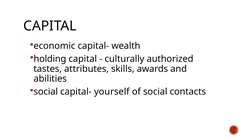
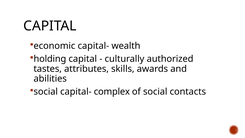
yourself: yourself -> complex
